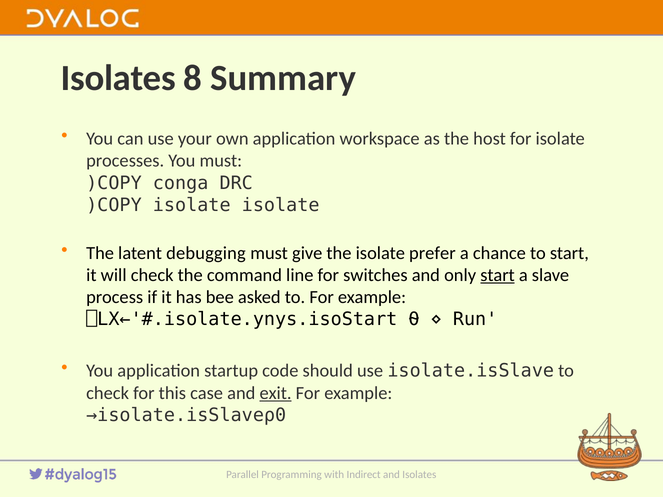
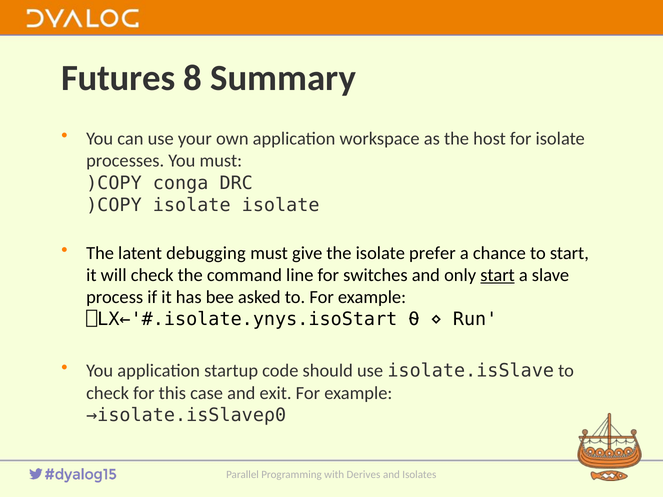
Isolates at (118, 78): Isolates -> Futures
exit underline: present -> none
Indirect: Indirect -> Derives
